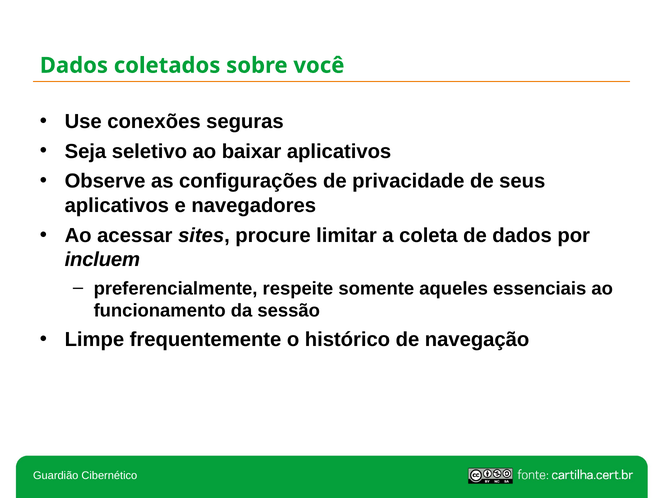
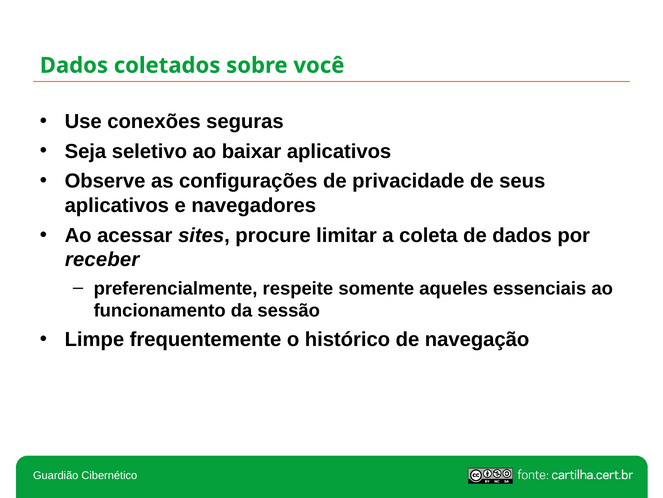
incluem: incluem -> receber
